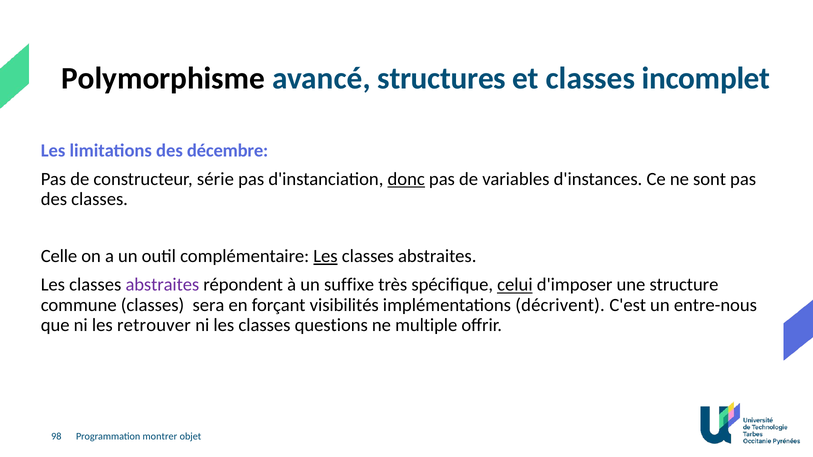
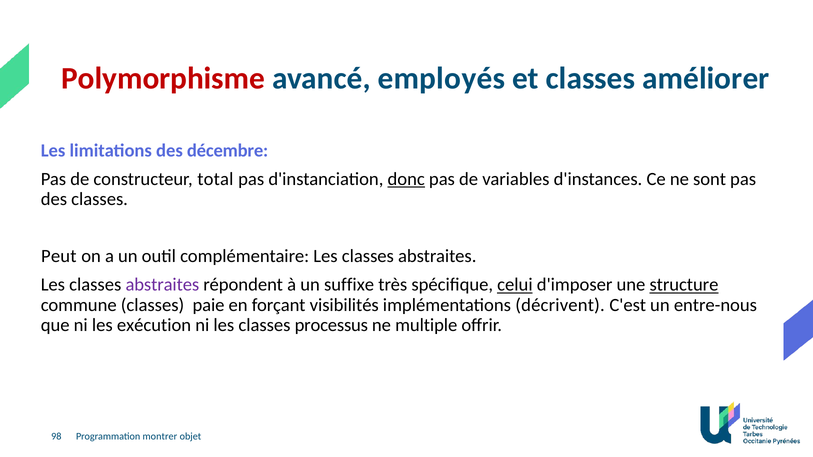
Polymorphisme colour: black -> red
structures: structures -> employés
incomplet: incomplet -> améliorer
série: série -> total
Celle: Celle -> Peut
Les at (325, 256) underline: present -> none
structure underline: none -> present
sera: sera -> paie
retrouver: retrouver -> exécution
questions: questions -> processus
